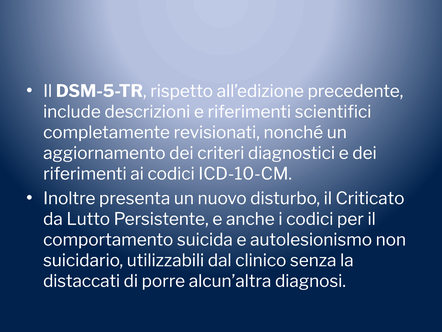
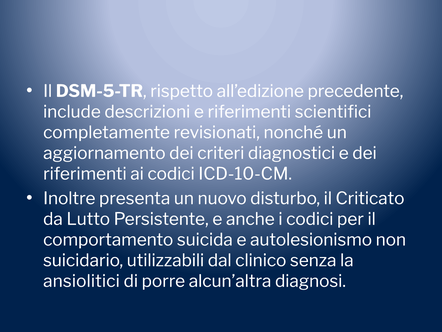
distaccati: distaccati -> ansiolitici
